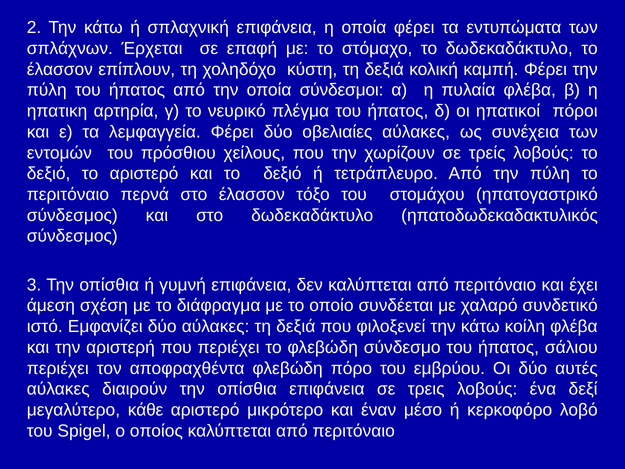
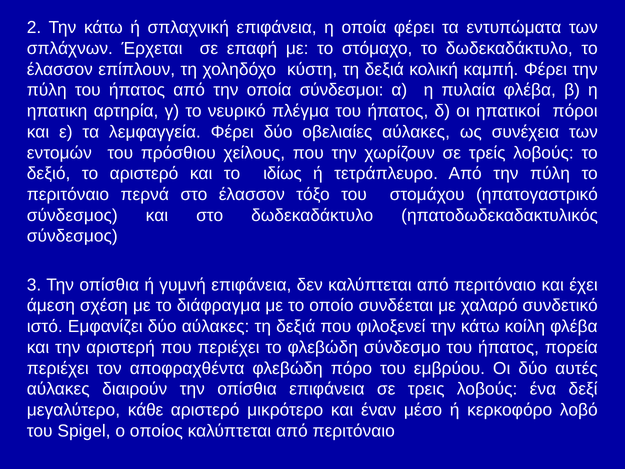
και το δεξιό: δεξιό -> ιδίως
σάλιου: σάλιου -> πορεία
